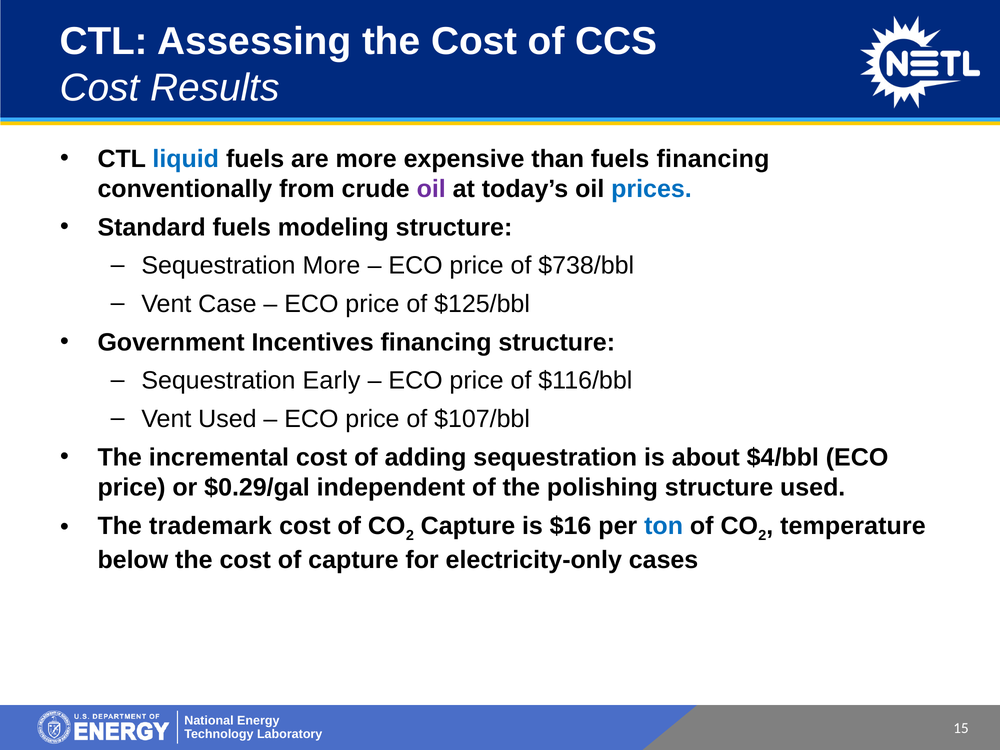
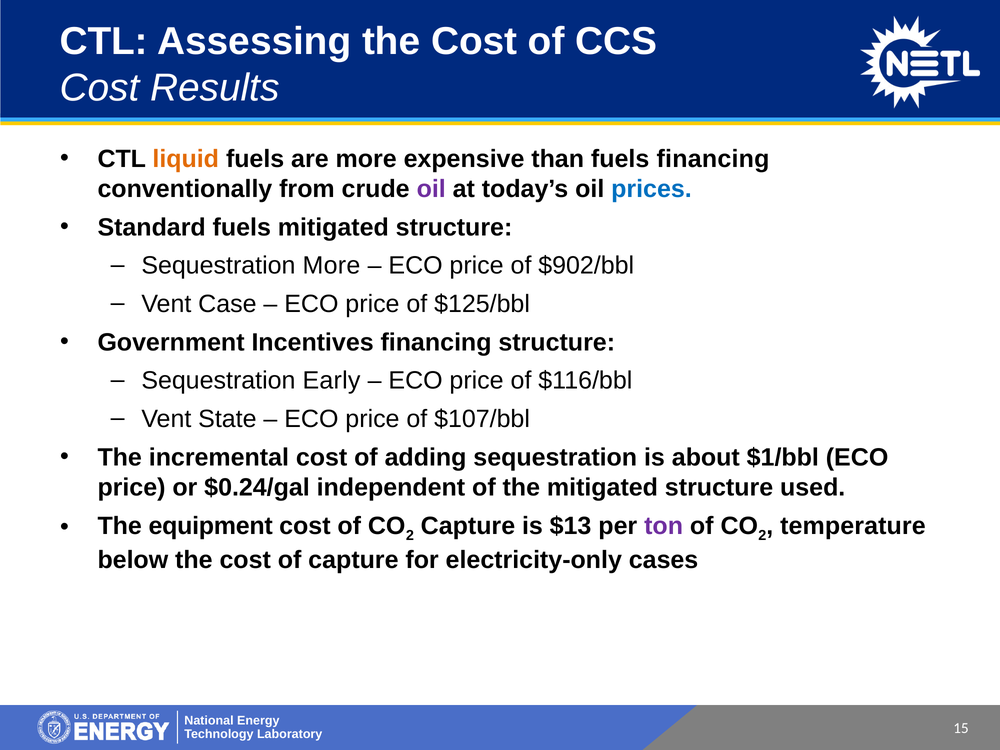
liquid colour: blue -> orange
fuels modeling: modeling -> mitigated
$738/bbl: $738/bbl -> $902/bbl
Vent Used: Used -> State
$4/bbl: $4/bbl -> $1/bbl
$0.29/gal: $0.29/gal -> $0.24/gal
the polishing: polishing -> mitigated
trademark: trademark -> equipment
$16: $16 -> $13
ton colour: blue -> purple
